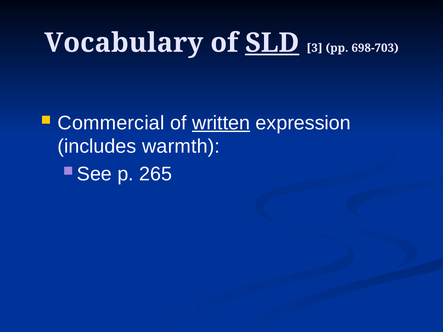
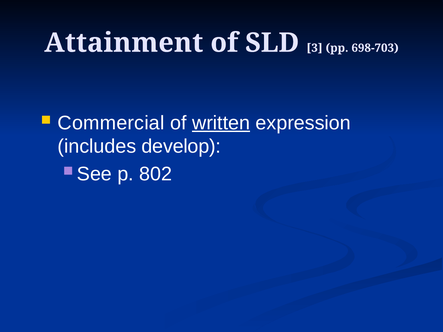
Vocabulary: Vocabulary -> Attainment
SLD underline: present -> none
warmth: warmth -> develop
265: 265 -> 802
